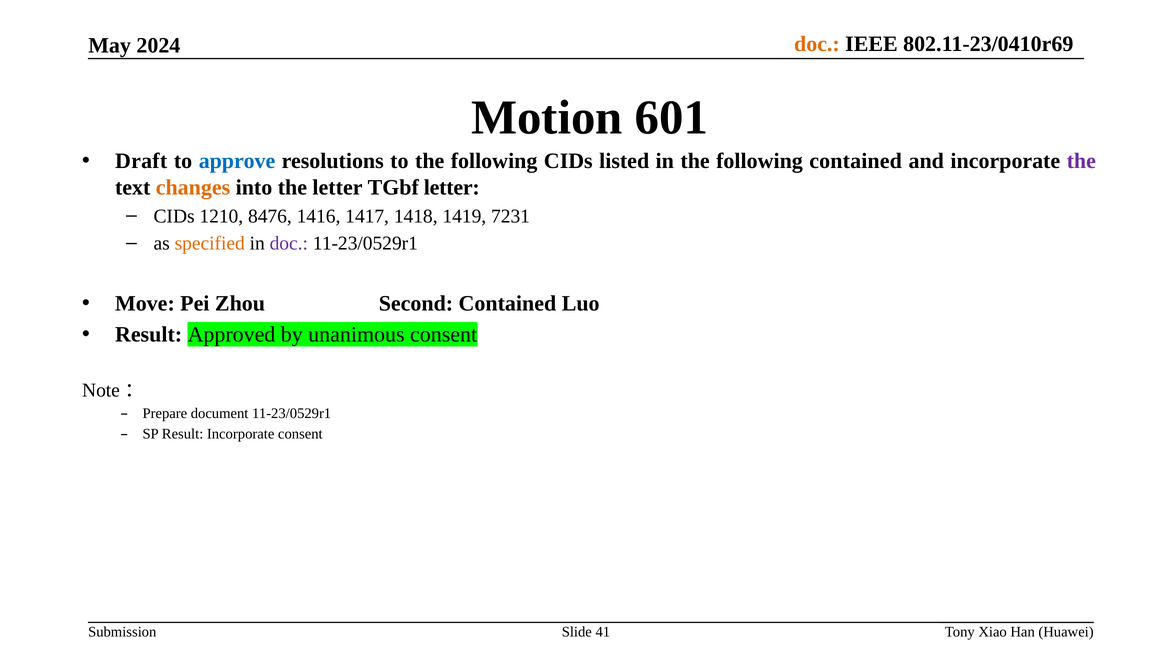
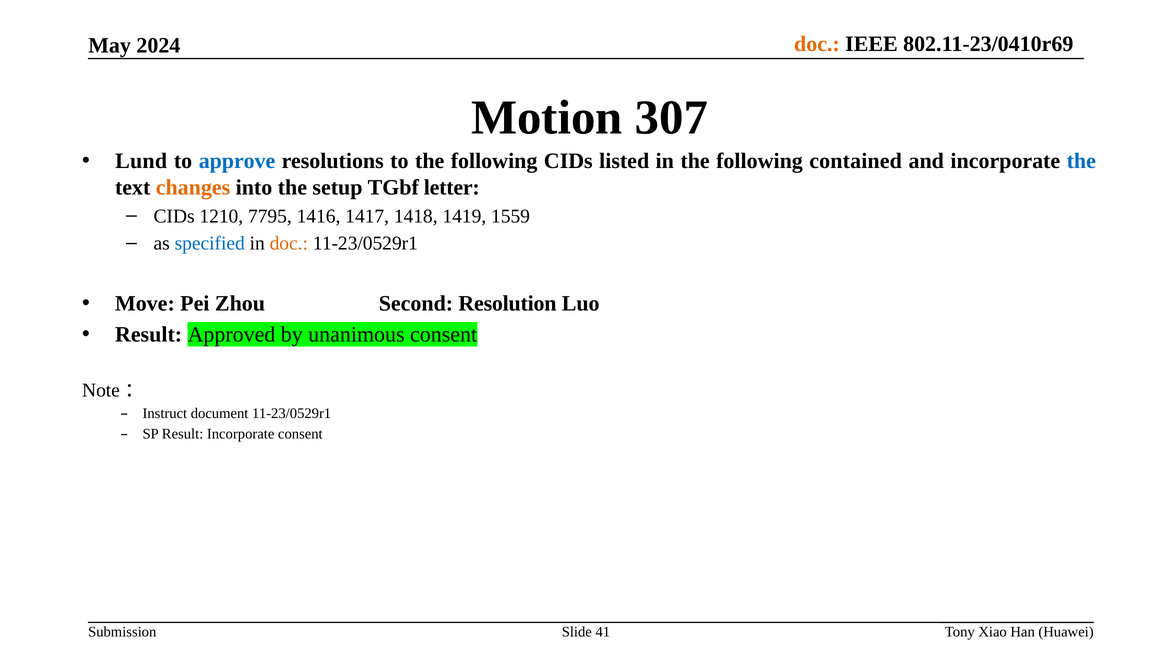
601: 601 -> 307
Draft: Draft -> Lund
the at (1081, 161) colour: purple -> blue
the letter: letter -> setup
8476: 8476 -> 7795
7231: 7231 -> 1559
specified colour: orange -> blue
doc at (289, 244) colour: purple -> orange
Second Contained: Contained -> Resolution
Prepare: Prepare -> Instruct
